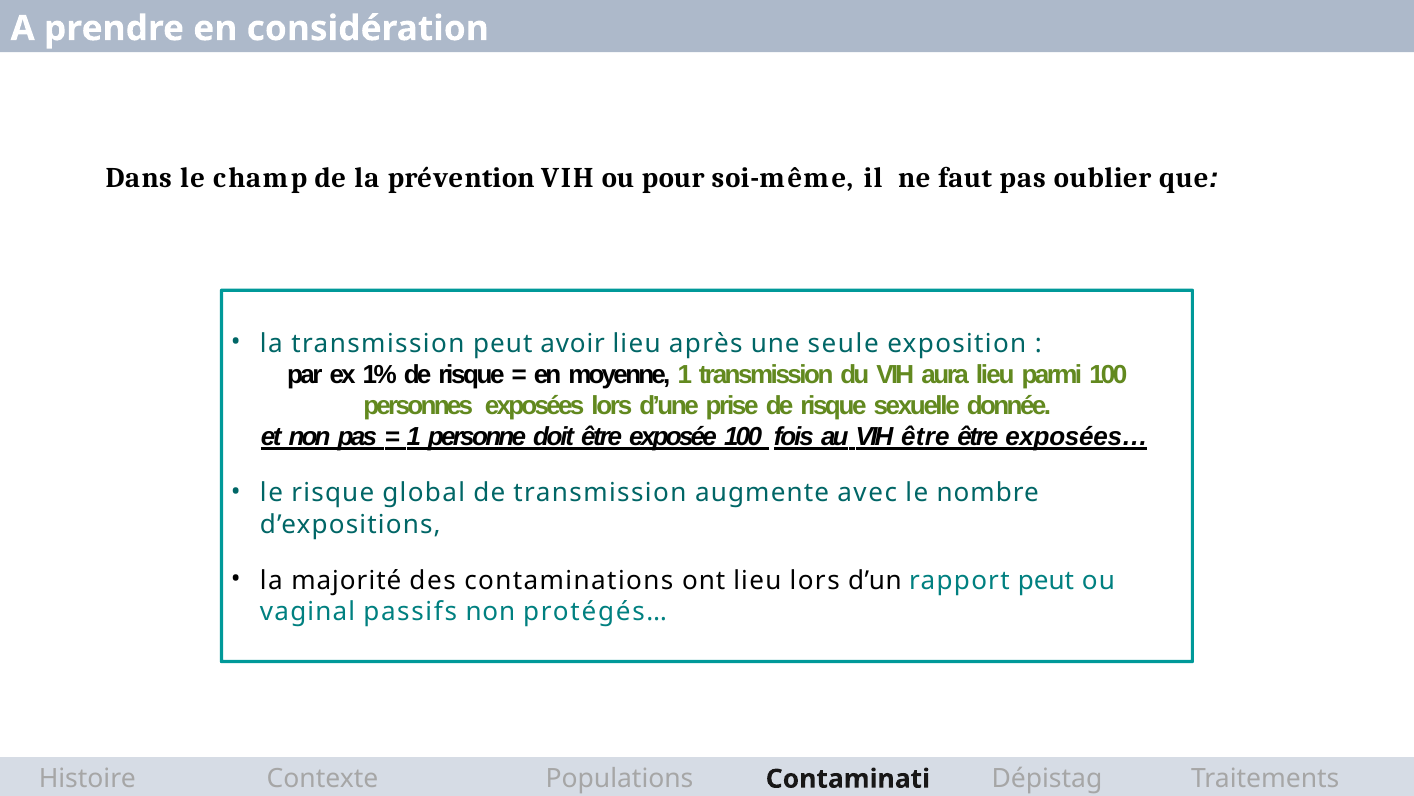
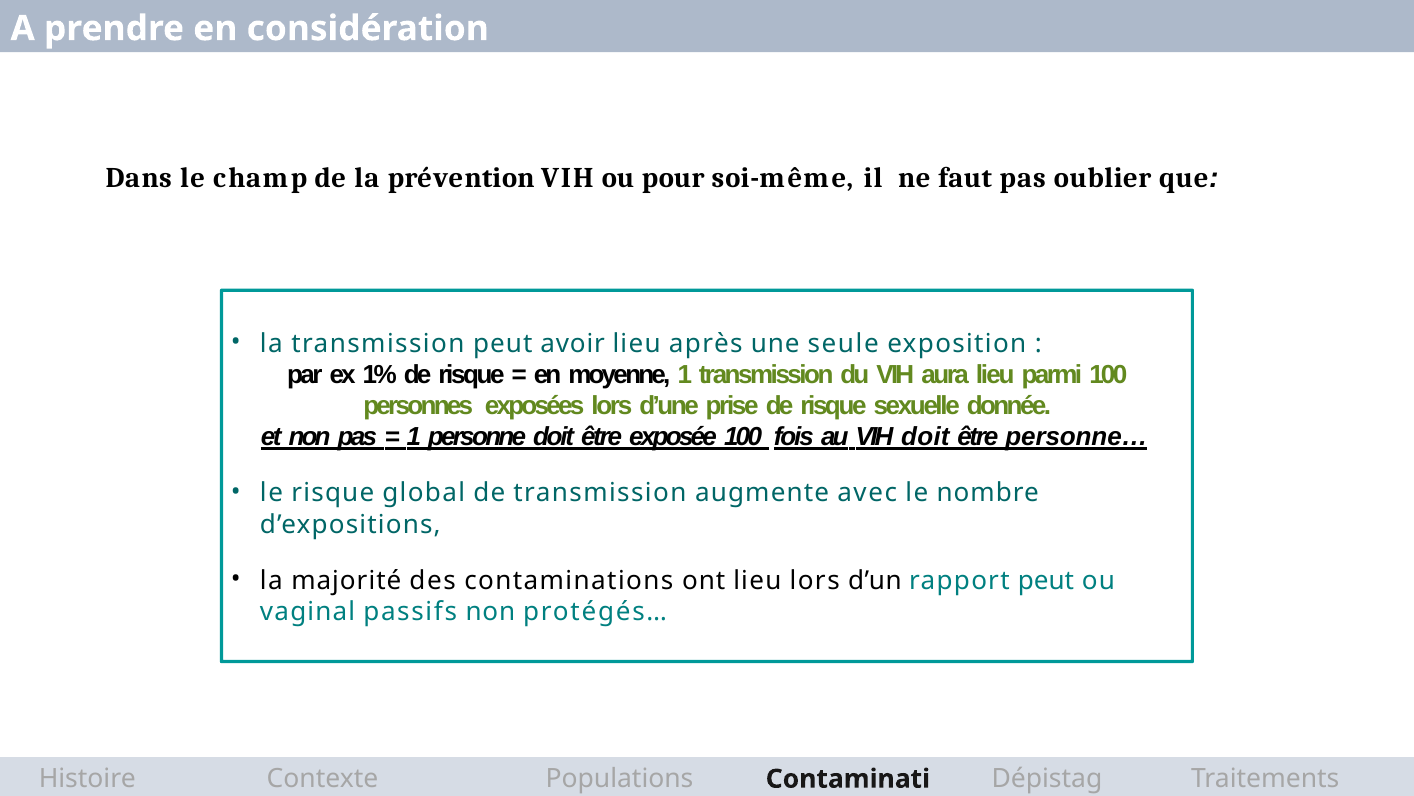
VIH être: être -> doit
exposées…: exposées… -> personne…
